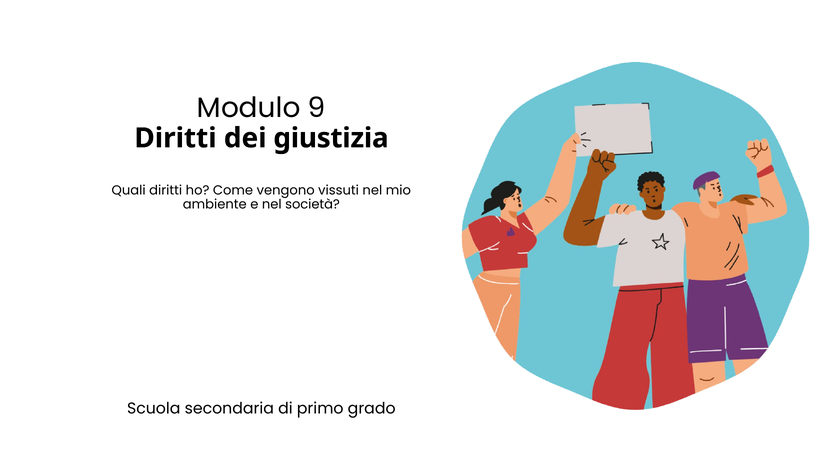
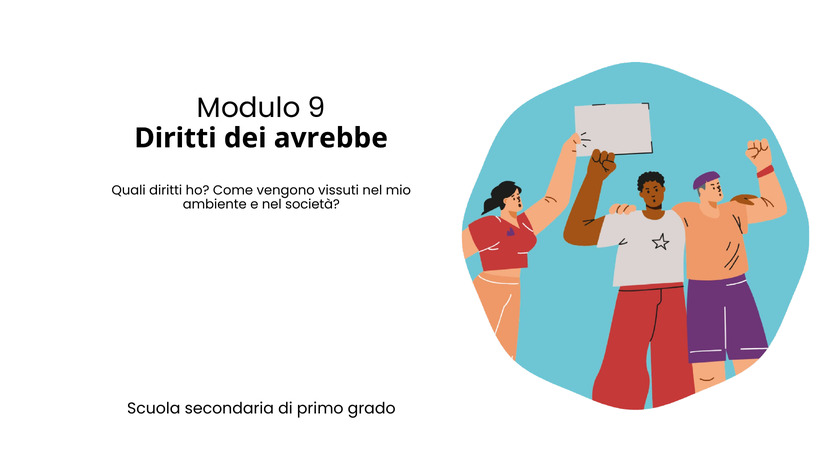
giustizia: giustizia -> avrebbe
